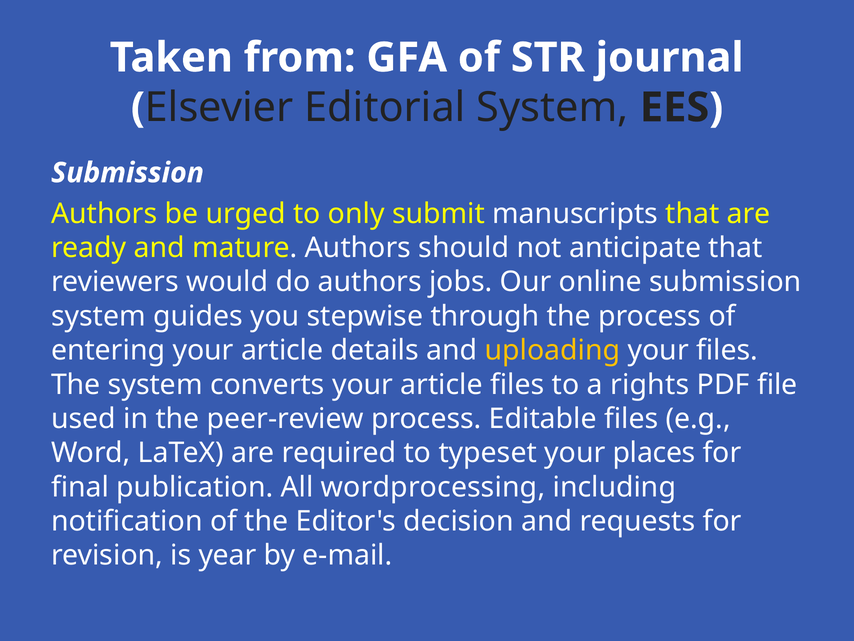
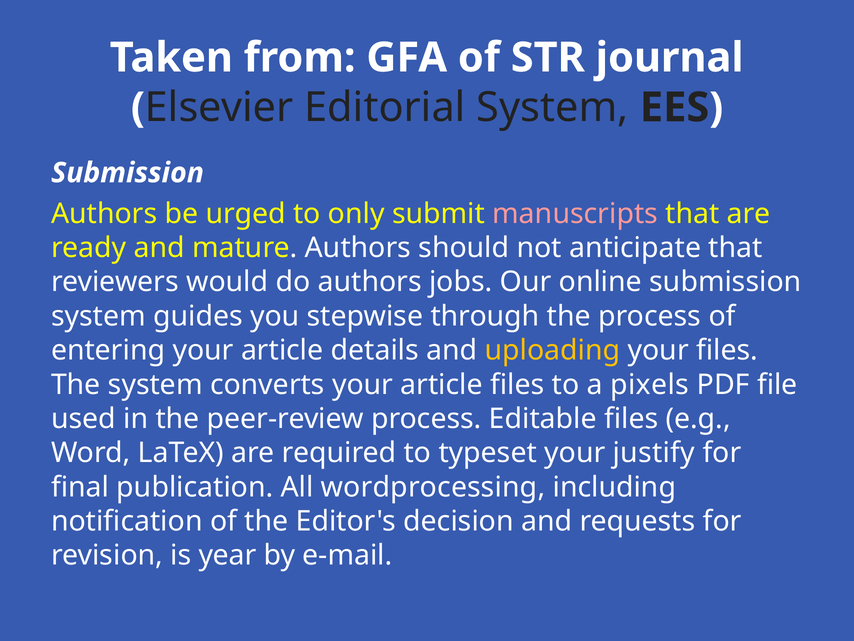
manuscripts colour: white -> pink
rights: rights -> pixels
places: places -> justify
